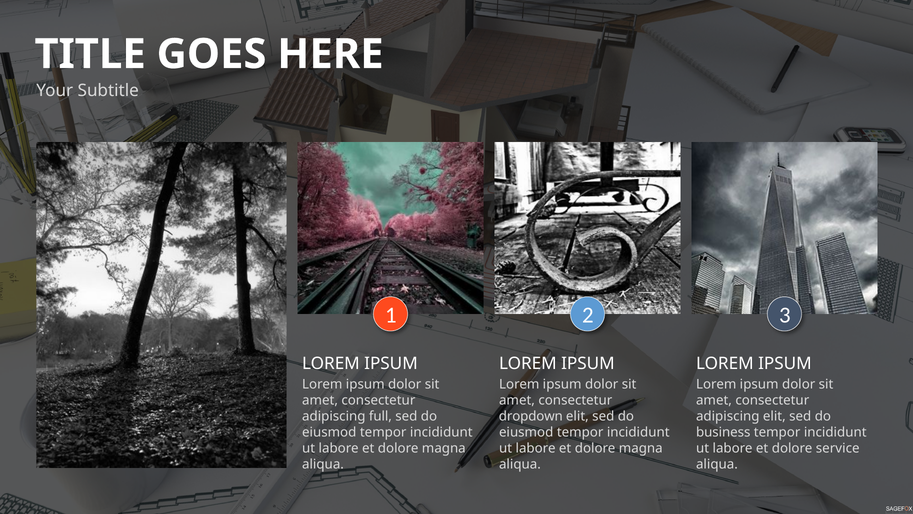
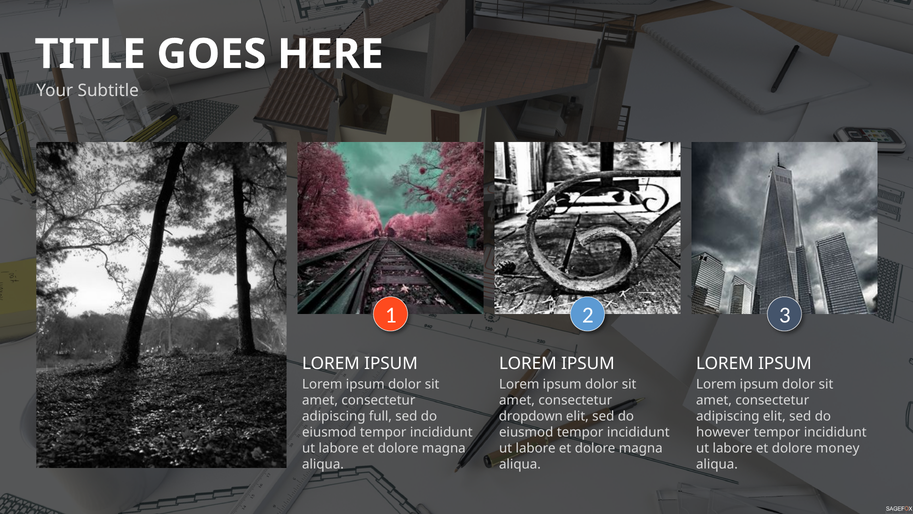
business: business -> however
service: service -> money
